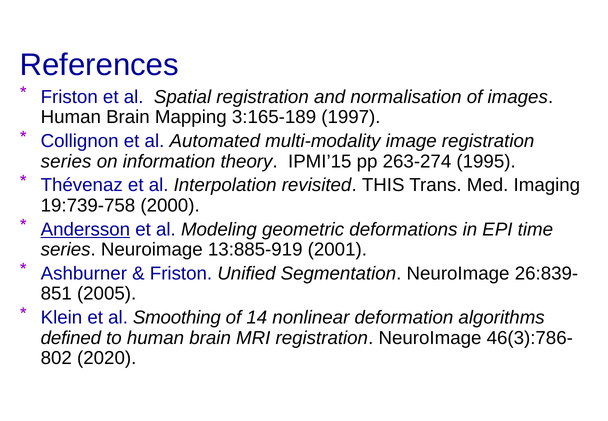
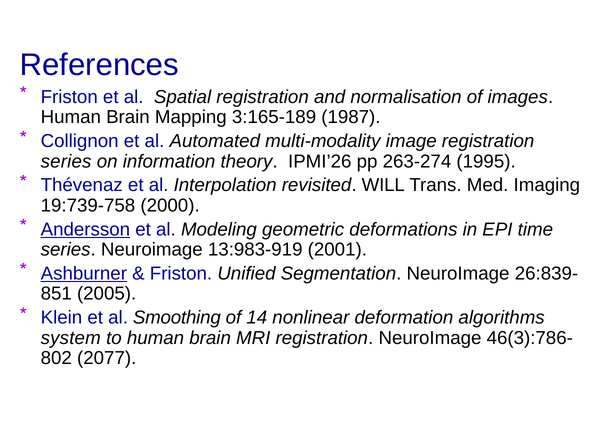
1997: 1997 -> 1987
IPMI’15: IPMI’15 -> IPMI’26
THIS: THIS -> WILL
13:885-919: 13:885-919 -> 13:983-919
Ashburner underline: none -> present
defined: defined -> system
2020: 2020 -> 2077
